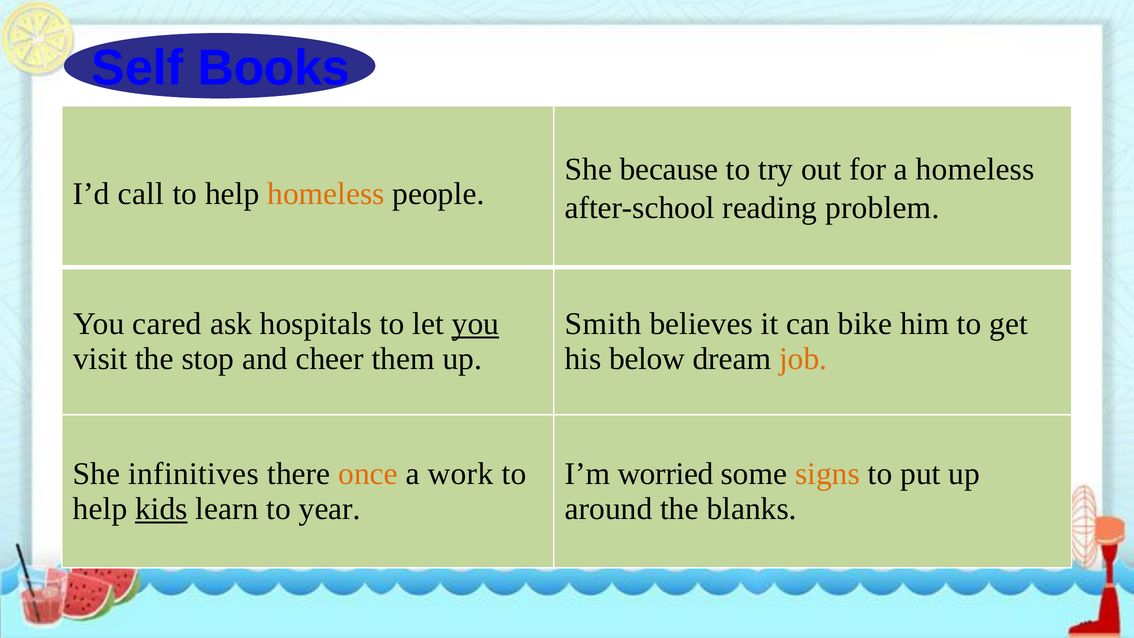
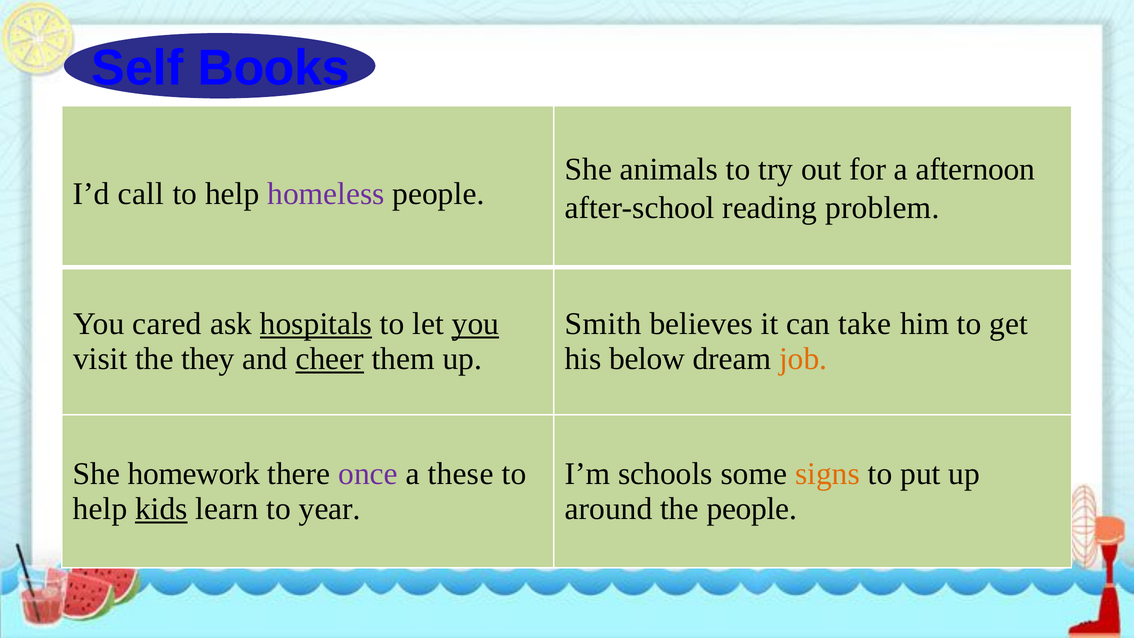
because: because -> animals
a homeless: homeless -> afternoon
homeless at (326, 194) colour: orange -> purple
hospitals underline: none -> present
bike: bike -> take
stop: stop -> they
cheer underline: none -> present
infinitives: infinitives -> homework
once colour: orange -> purple
work: work -> these
worried: worried -> schools
the blanks: blanks -> people
